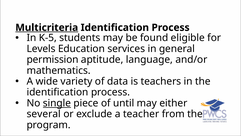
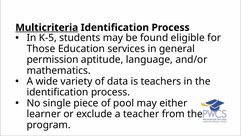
Levels: Levels -> Those
single underline: present -> none
until: until -> pool
several: several -> learner
